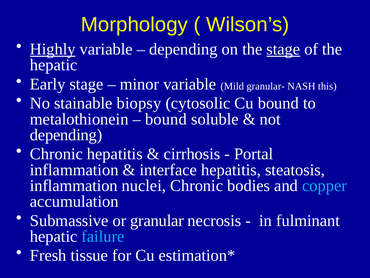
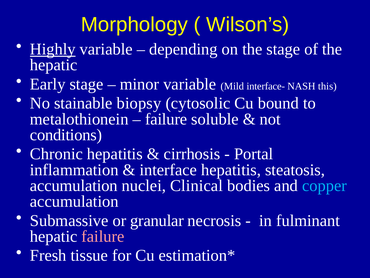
stage at (283, 49) underline: present -> none
granular-: granular- -> interface-
bound at (166, 119): bound -> failure
depending at (66, 135): depending -> conditions
inflammation at (74, 185): inflammation -> accumulation
nuclei Chronic: Chronic -> Clinical
failure at (103, 236) colour: light blue -> pink
